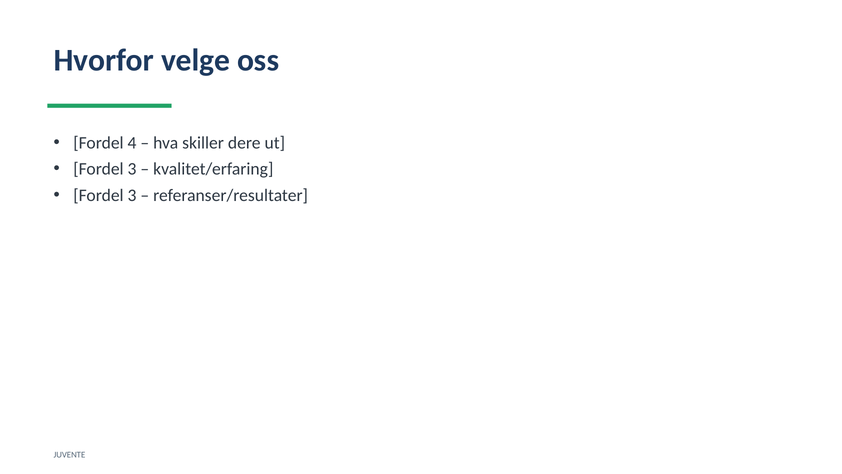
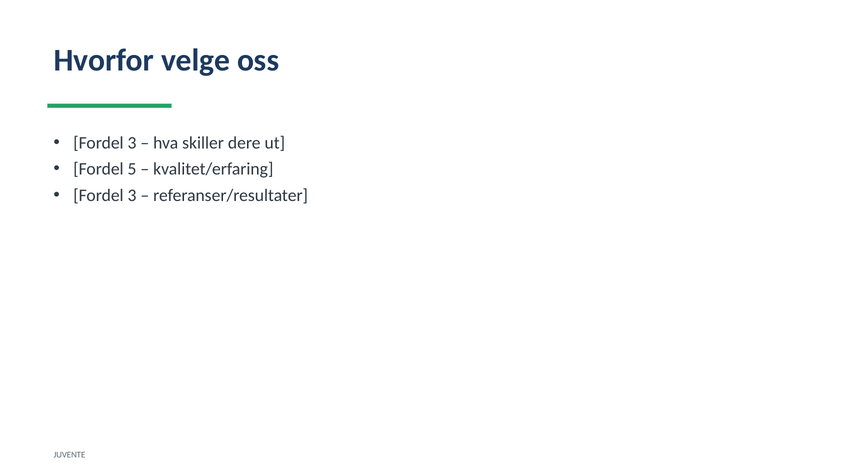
4 at (132, 143): 4 -> 3
3 at (132, 169): 3 -> 5
